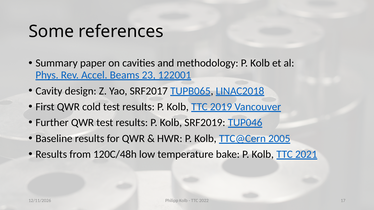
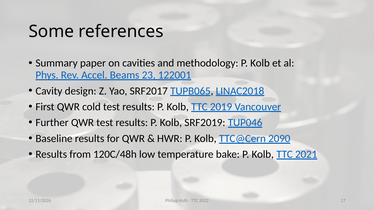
2005: 2005 -> 2090
